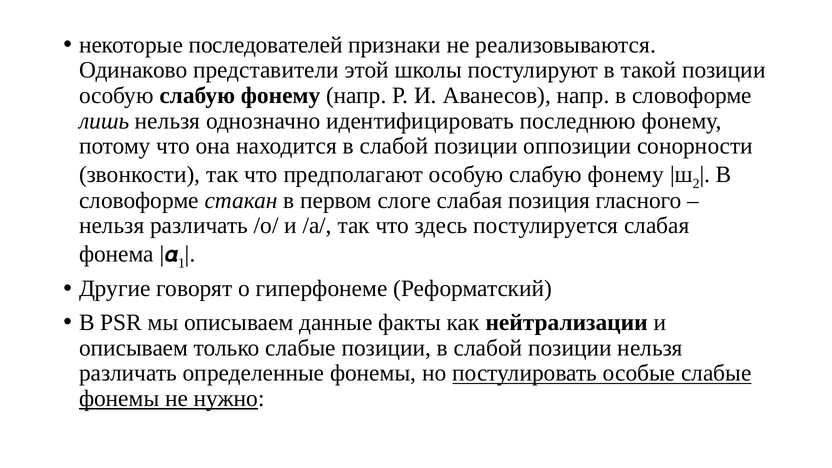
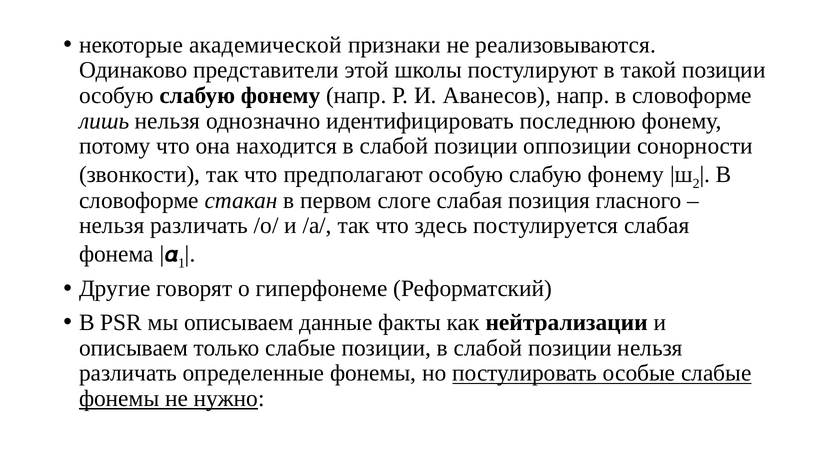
последователей: последователей -> академической
